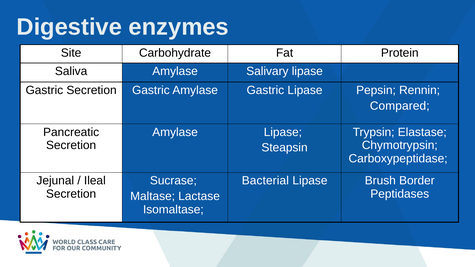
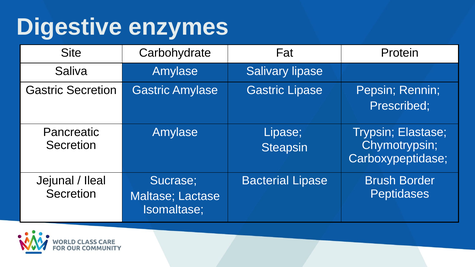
Compared: Compared -> Prescribed
